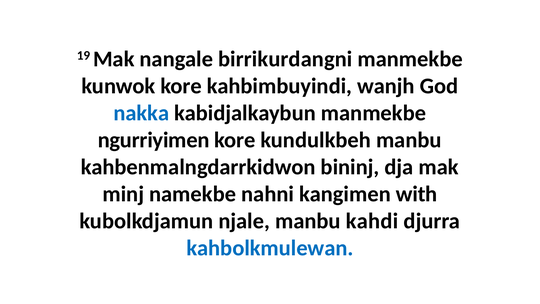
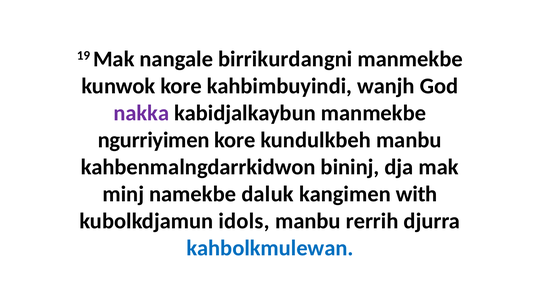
nakka colour: blue -> purple
nahni: nahni -> daluk
njale: njale -> idols
kahdi: kahdi -> rerrih
